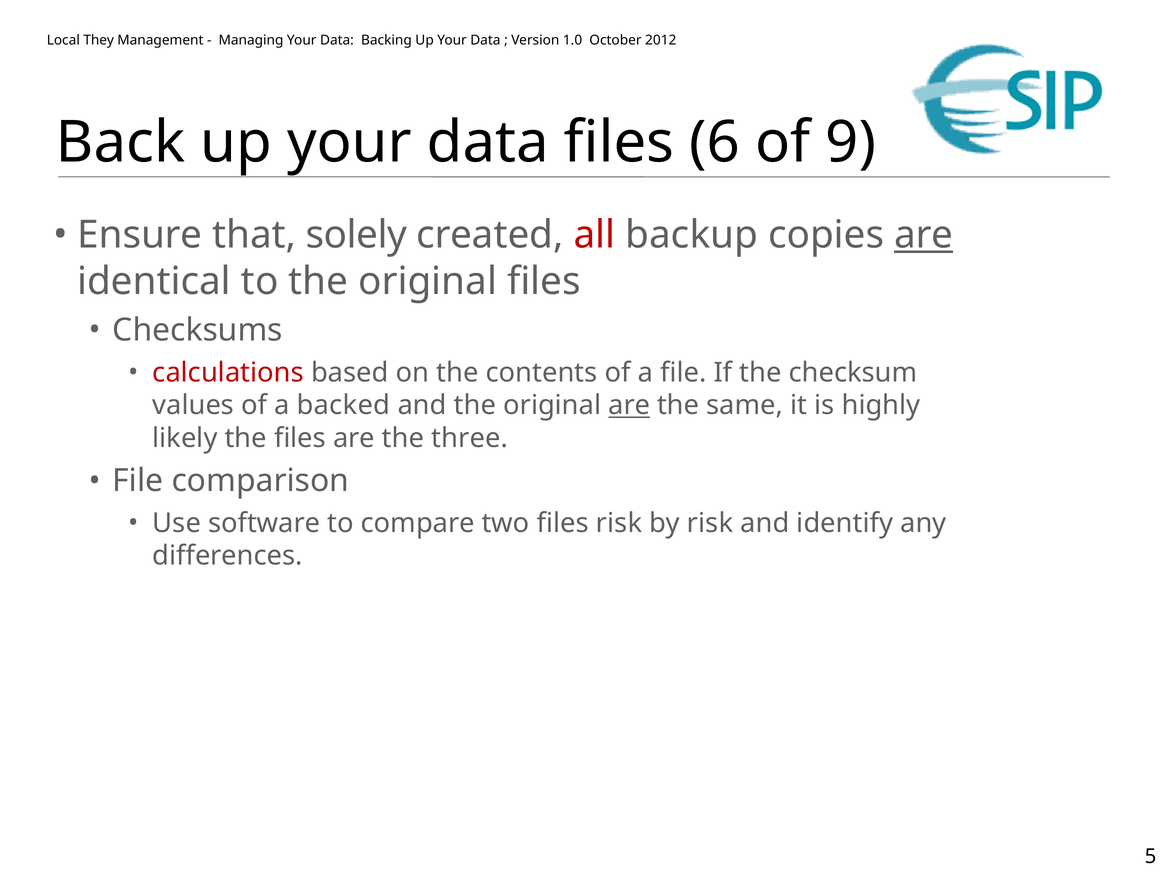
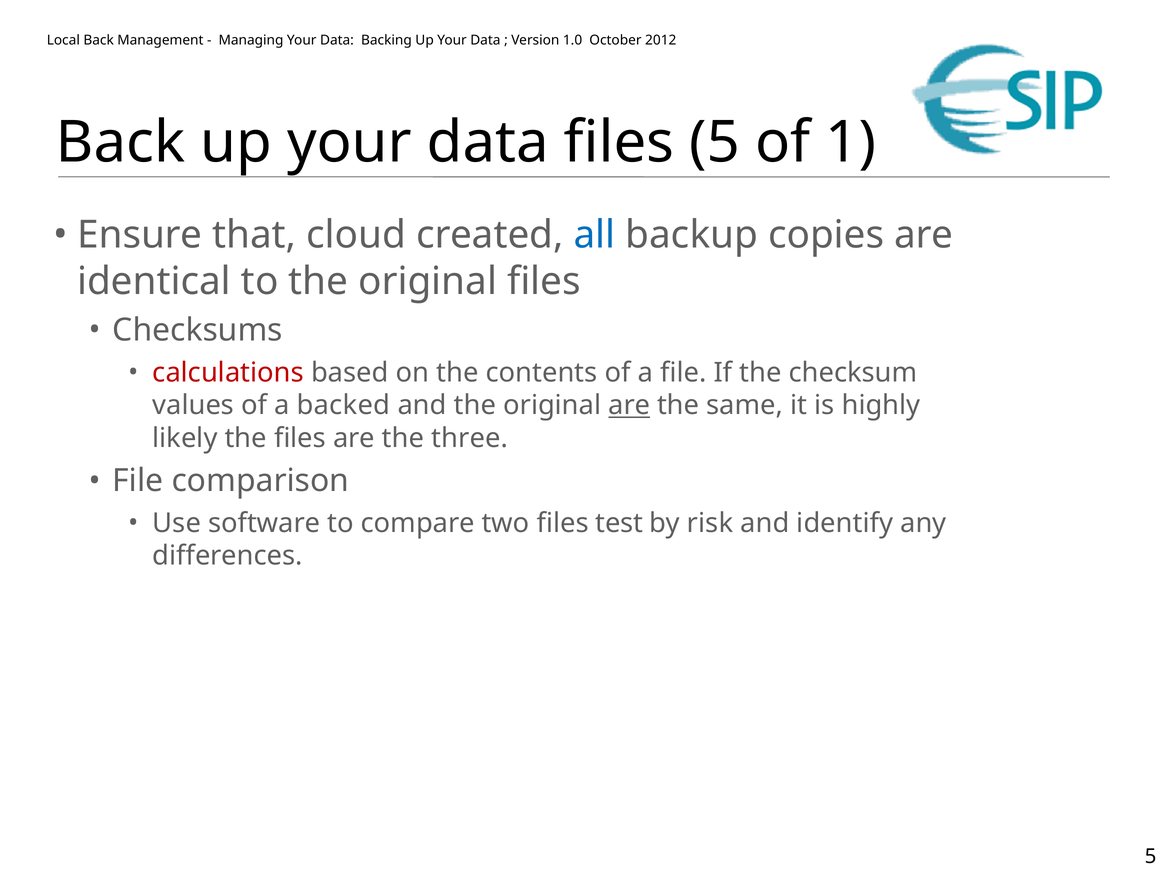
They at (99, 40): They -> Back
files 6: 6 -> 5
9: 9 -> 1
solely: solely -> cloud
all colour: red -> blue
are at (924, 235) underline: present -> none
files risk: risk -> test
